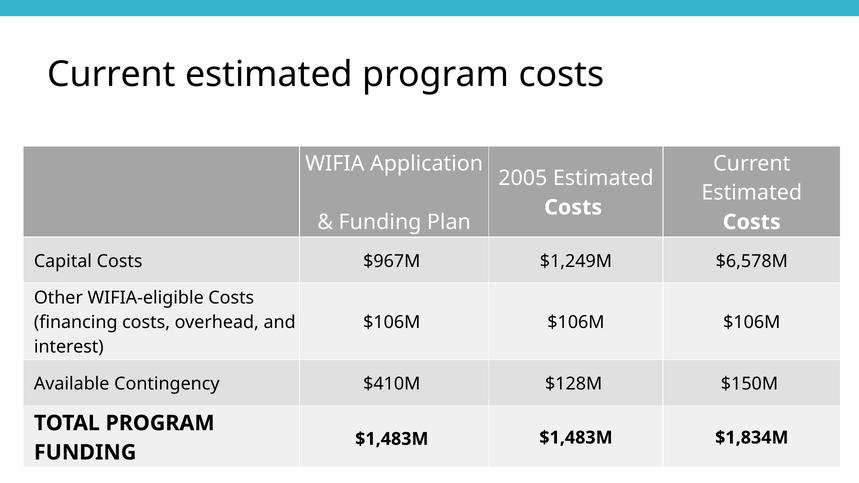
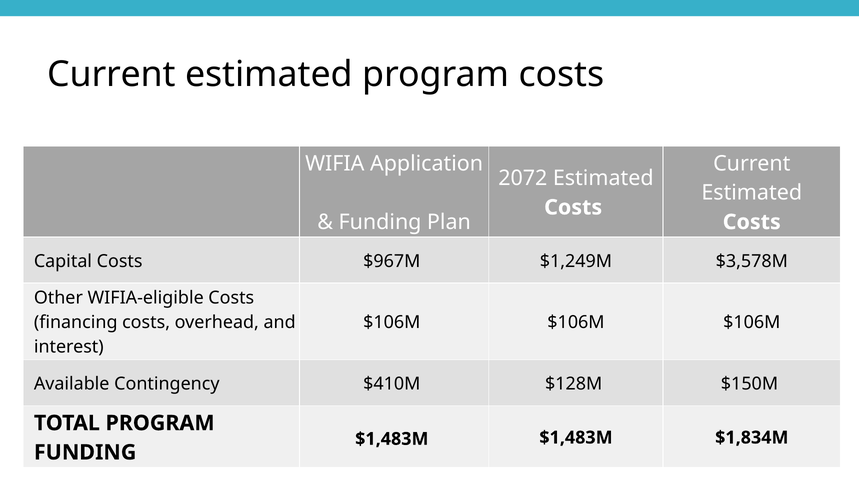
2005: 2005 -> 2072
$6,578M: $6,578M -> $3,578M
